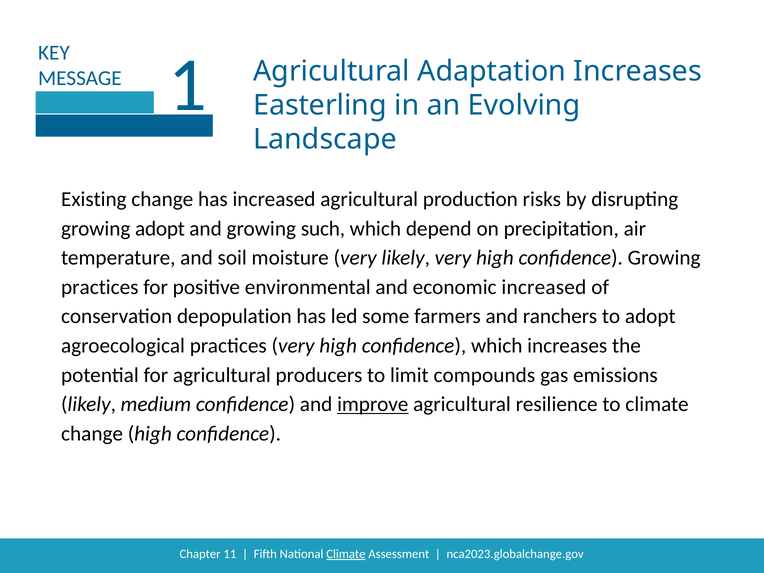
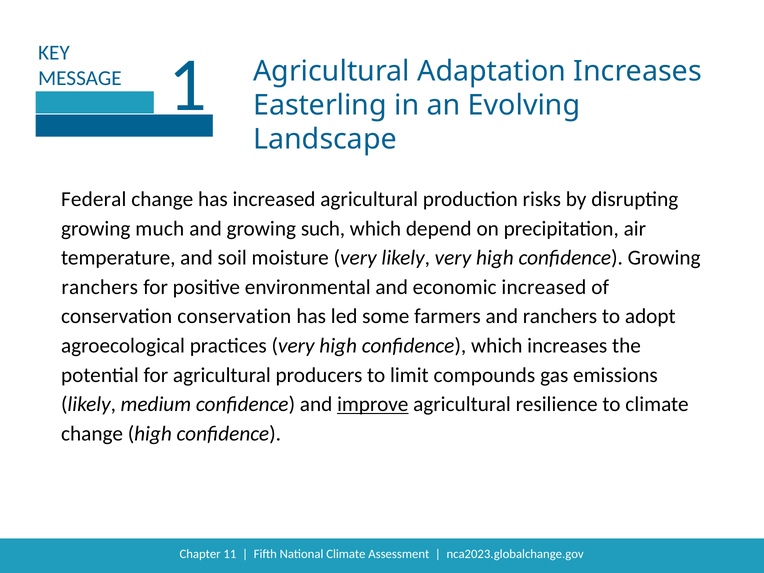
Existing: Existing -> Federal
growing adopt: adopt -> much
practices at (100, 287): practices -> ranchers
conservation depopulation: depopulation -> conservation
Climate at (346, 554) underline: present -> none
